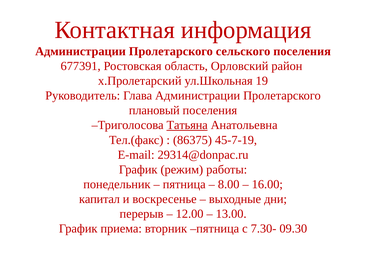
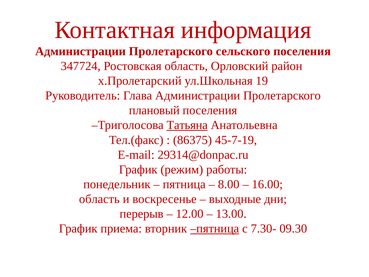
677391: 677391 -> 347724
капитал at (99, 199): капитал -> область
пятница at (215, 228) underline: none -> present
